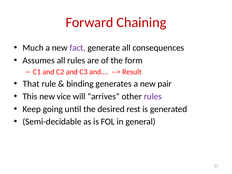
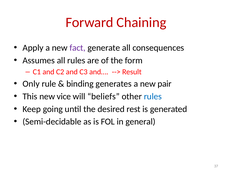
Much: Much -> Apply
That: That -> Only
arrives: arrives -> beliefs
rules at (153, 96) colour: purple -> blue
